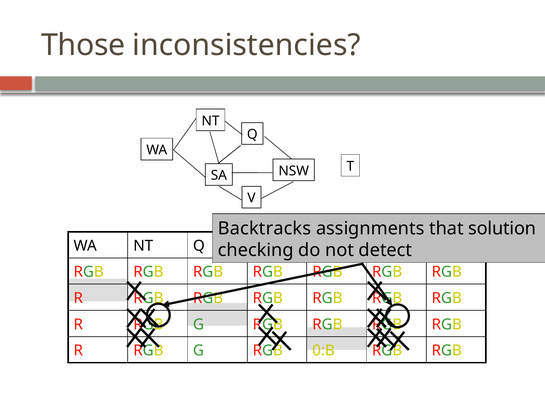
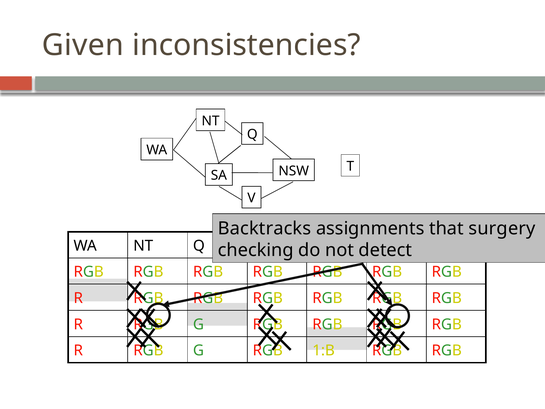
Those: Those -> Given
solution: solution -> surgery
0:B: 0:B -> 1:B
